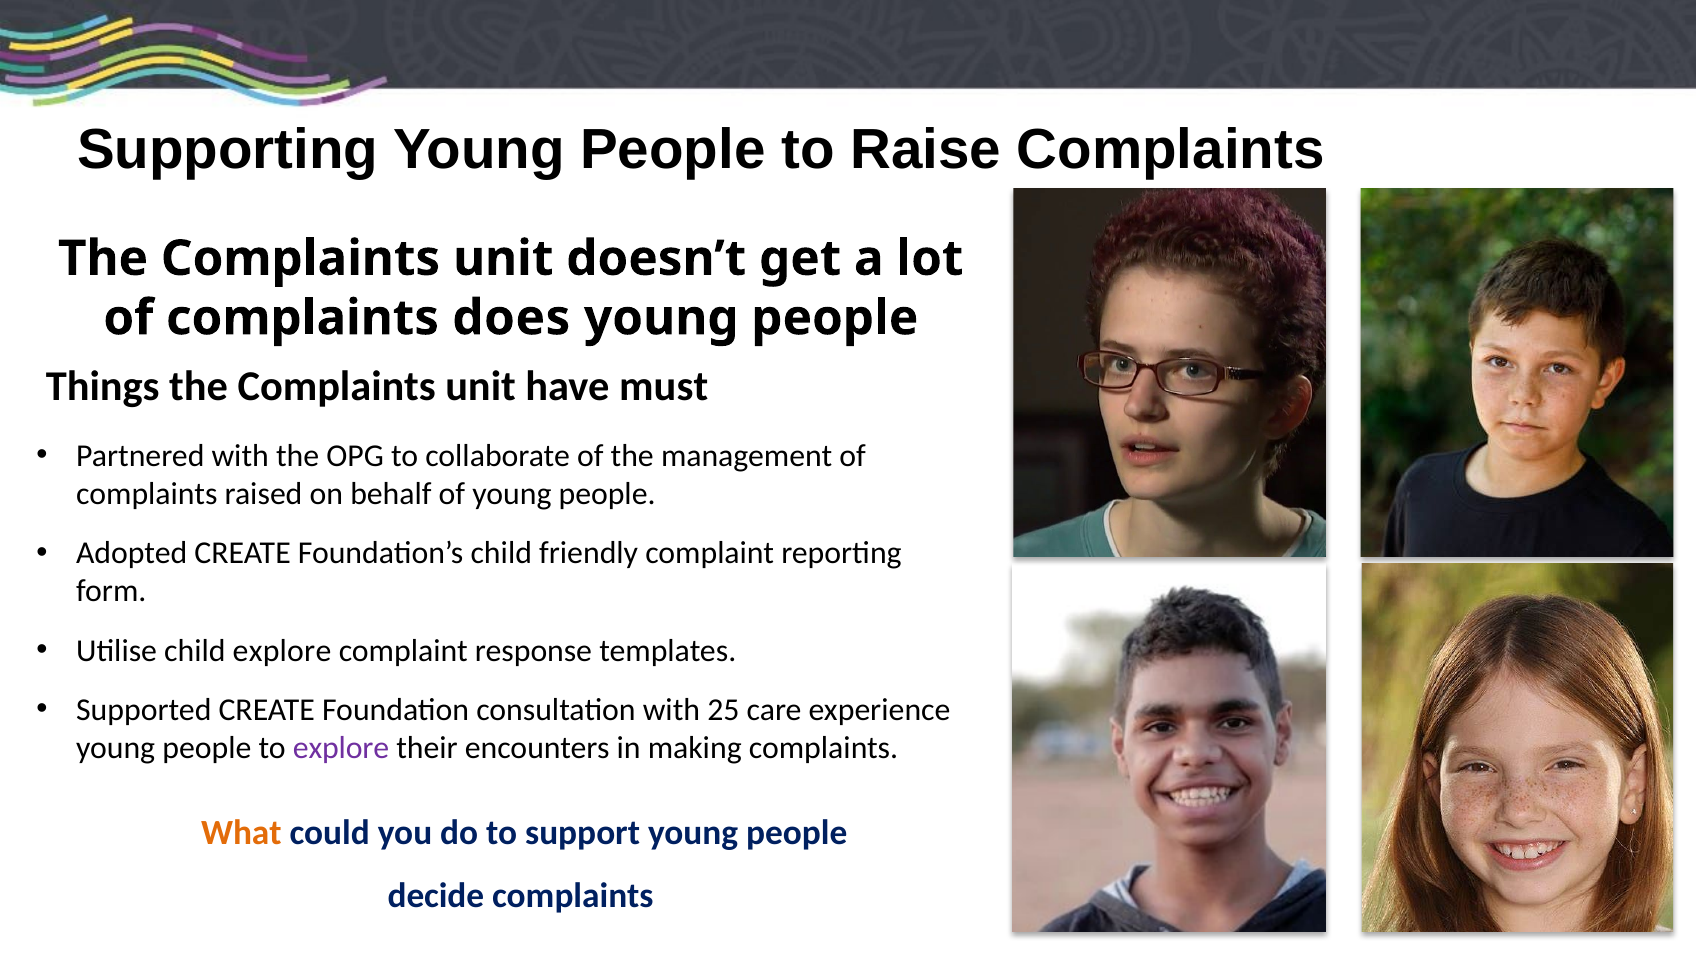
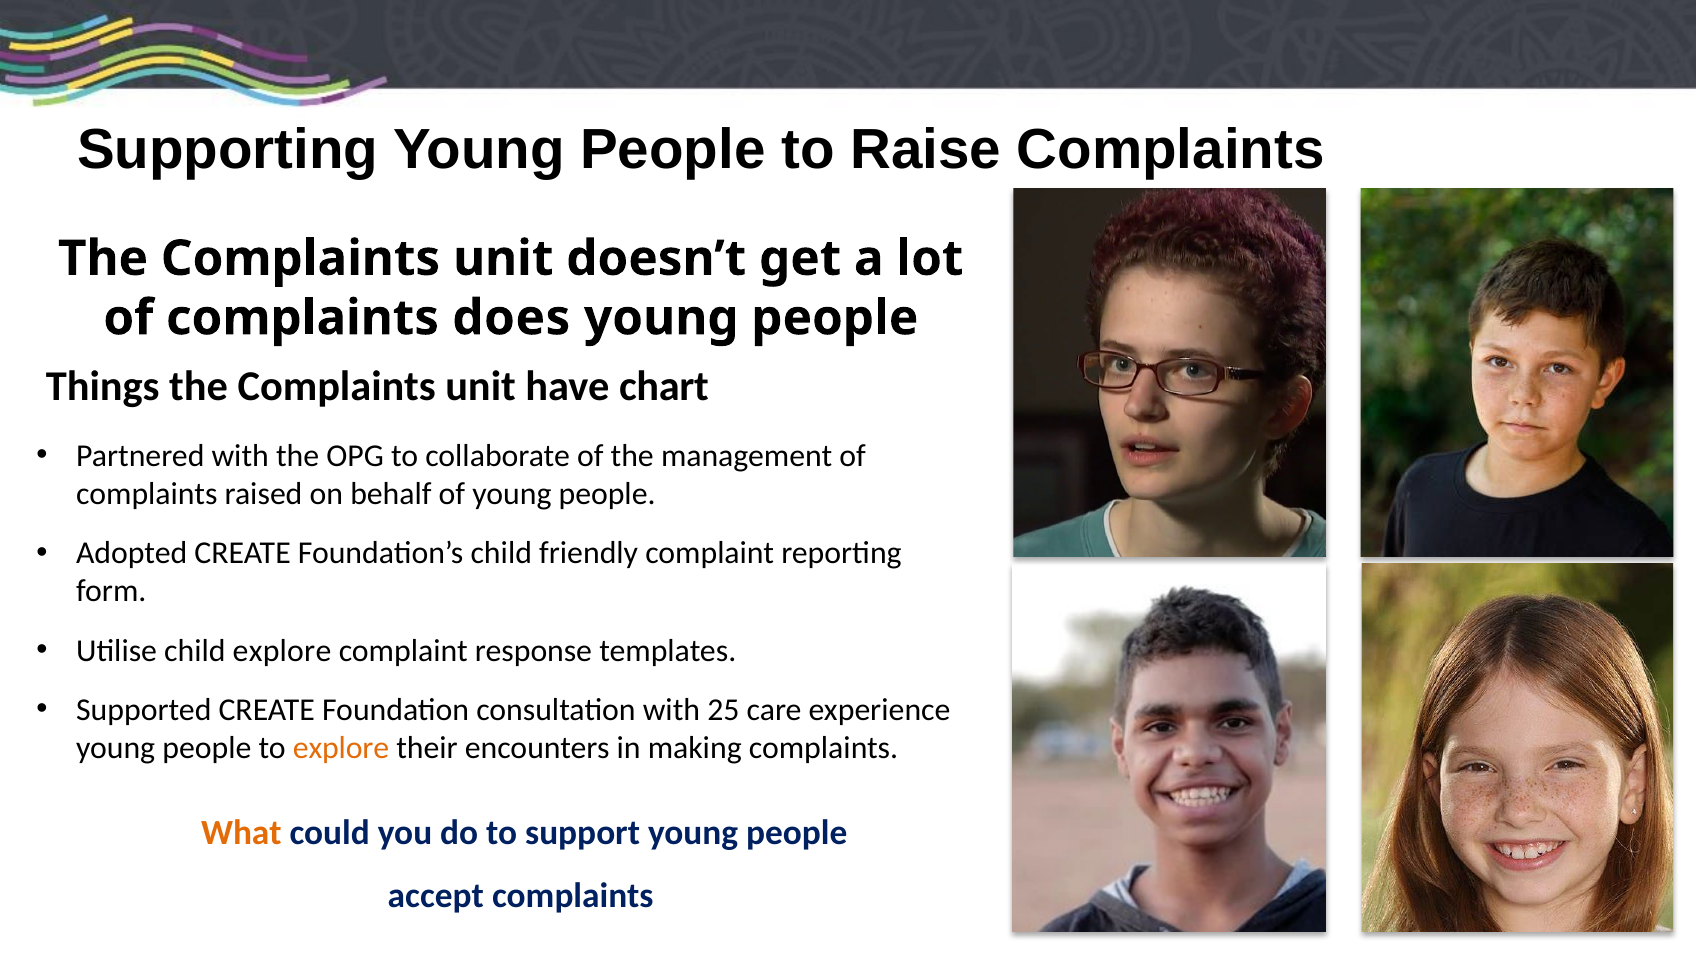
must: must -> chart
explore at (341, 748) colour: purple -> orange
decide: decide -> accept
